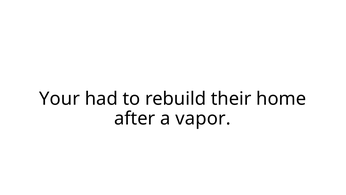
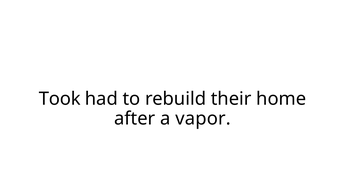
Your: Your -> Took
